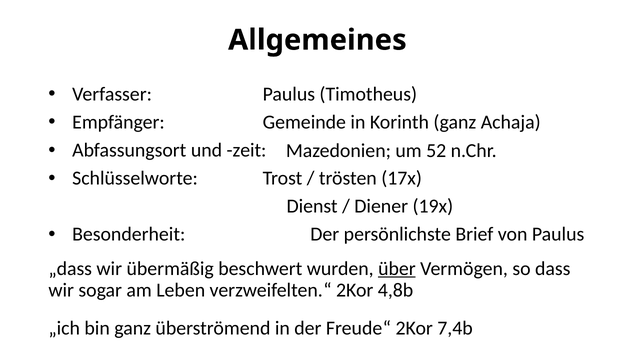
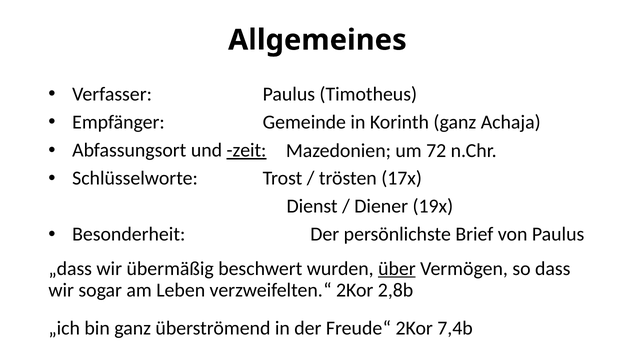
zeit underline: none -> present
52: 52 -> 72
4,8b: 4,8b -> 2,8b
